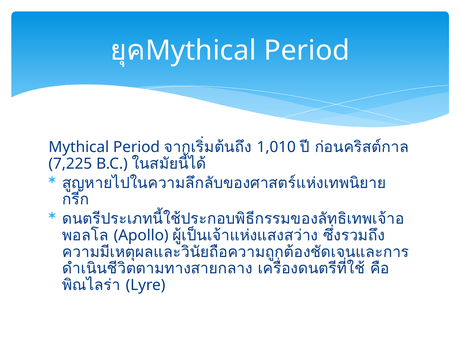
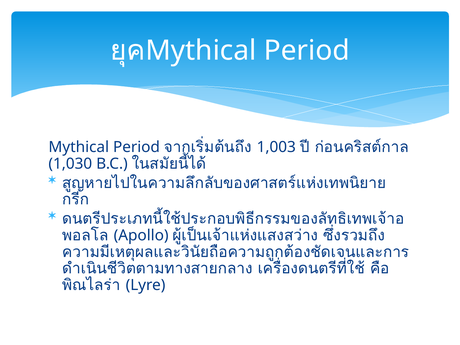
1,010: 1,010 -> 1,003
7,225: 7,225 -> 1,030
